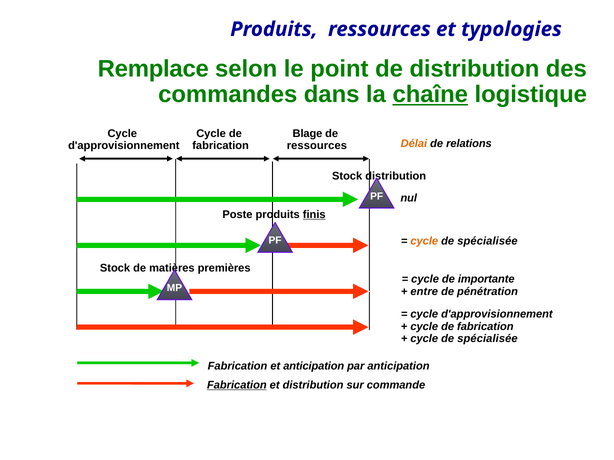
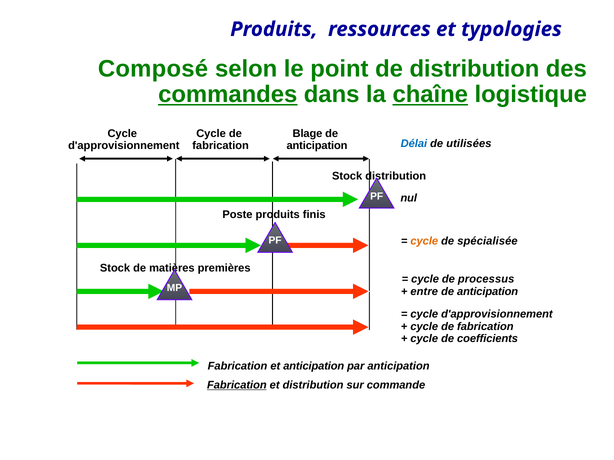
Remplace: Remplace -> Composé
commandes underline: none -> present
Délai colour: orange -> blue
relations: relations -> utilisées
ressources at (317, 146): ressources -> anticipation
finis underline: present -> none
importante: importante -> processus
pénétration at (488, 292): pénétration -> anticipation
spécialisée at (487, 339): spécialisée -> coefficients
